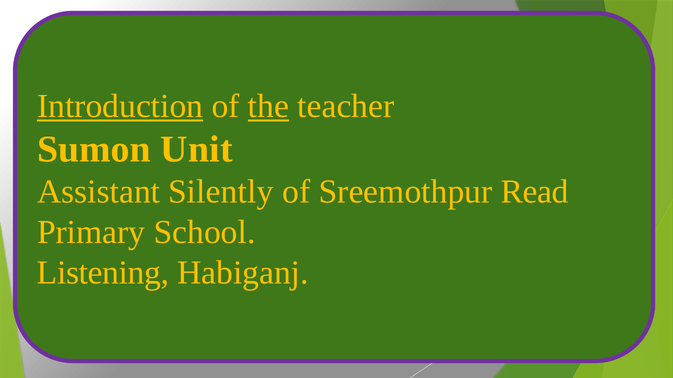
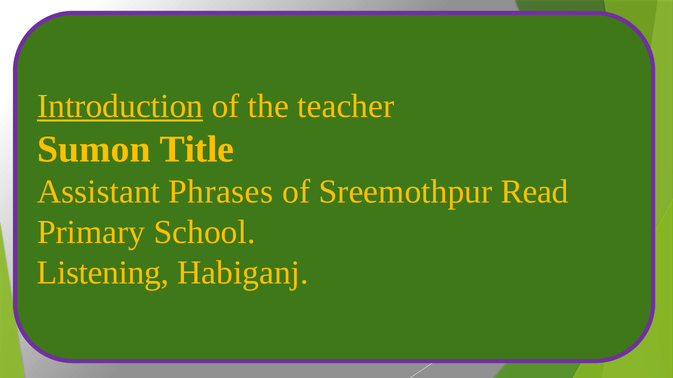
the underline: present -> none
Unit: Unit -> Title
Silently: Silently -> Phrases
